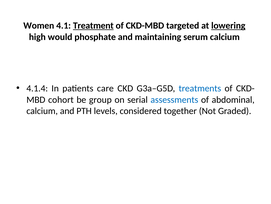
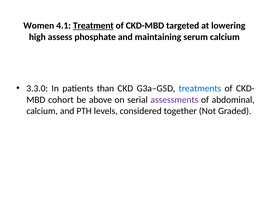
lowering underline: present -> none
would: would -> assess
4.1.4: 4.1.4 -> 3.3.0
care: care -> than
group: group -> above
assessments colour: blue -> purple
